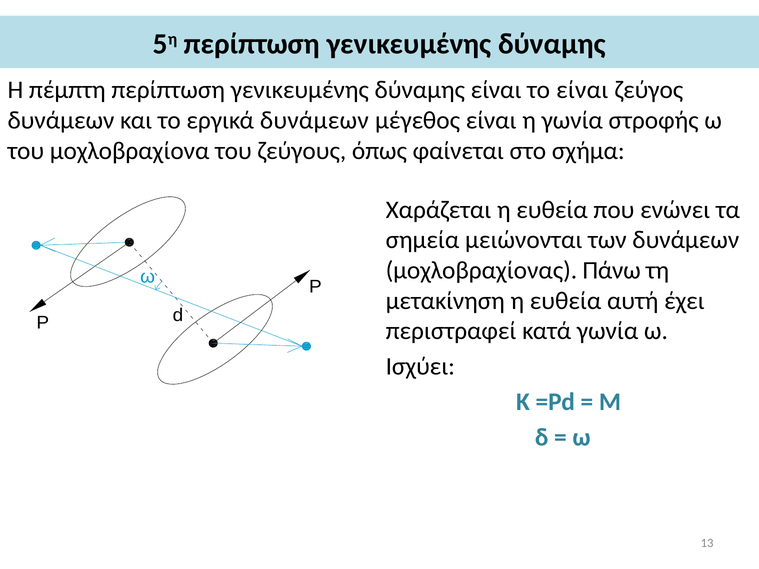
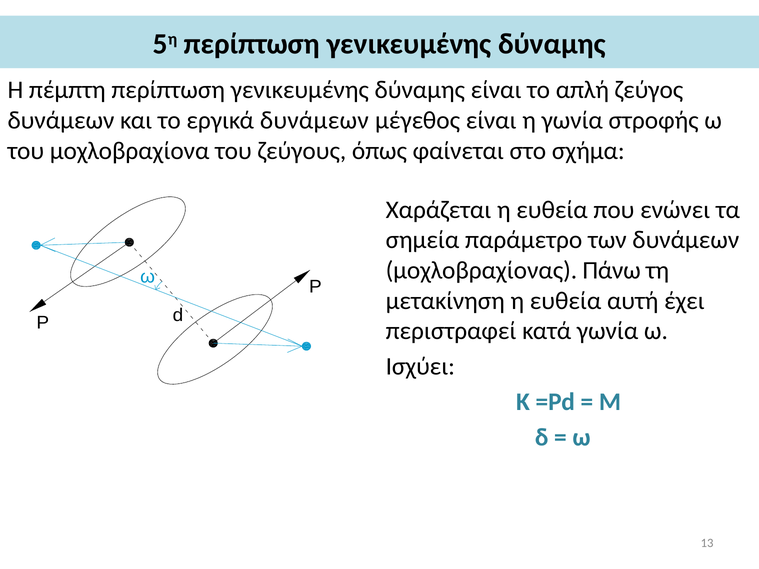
το είναι: είναι -> απλή
μειώνονται: μειώνονται -> παράμετρο
